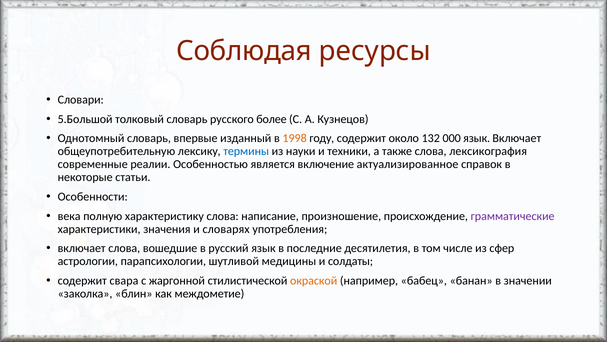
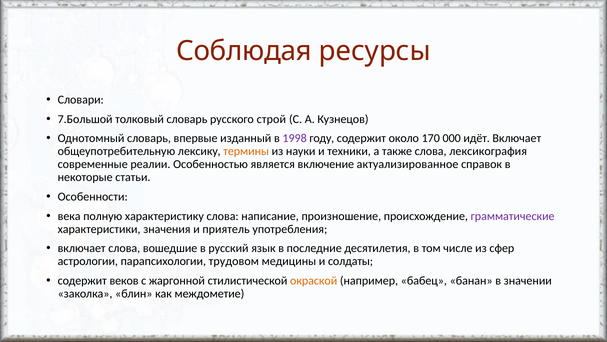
5.Большой: 5.Большой -> 7.Большой
более: более -> строй
1998 colour: orange -> purple
132: 132 -> 170
000 язык: язык -> идёт
термины colour: blue -> orange
словарях: словарях -> приятель
шутливой: шутливой -> трудовом
свара: свара -> веков
